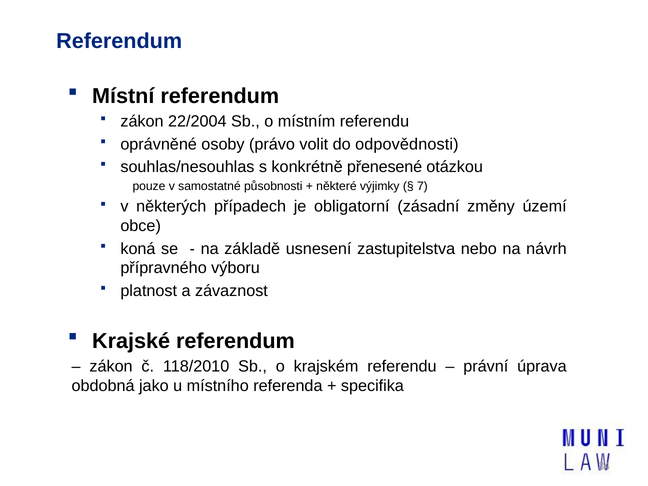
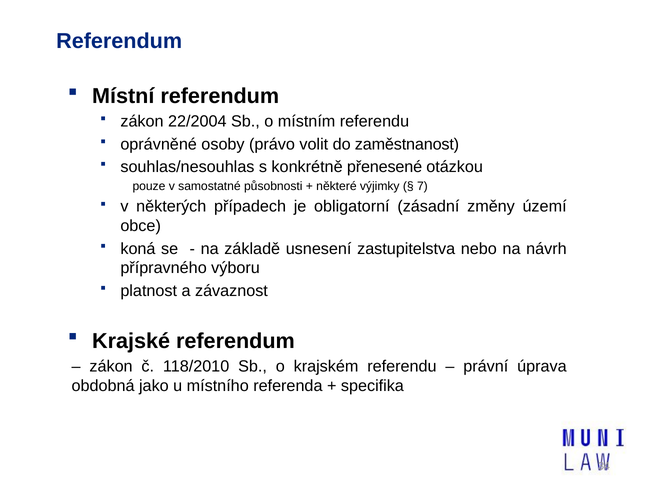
odpovědnosti: odpovědnosti -> zaměstnanost
